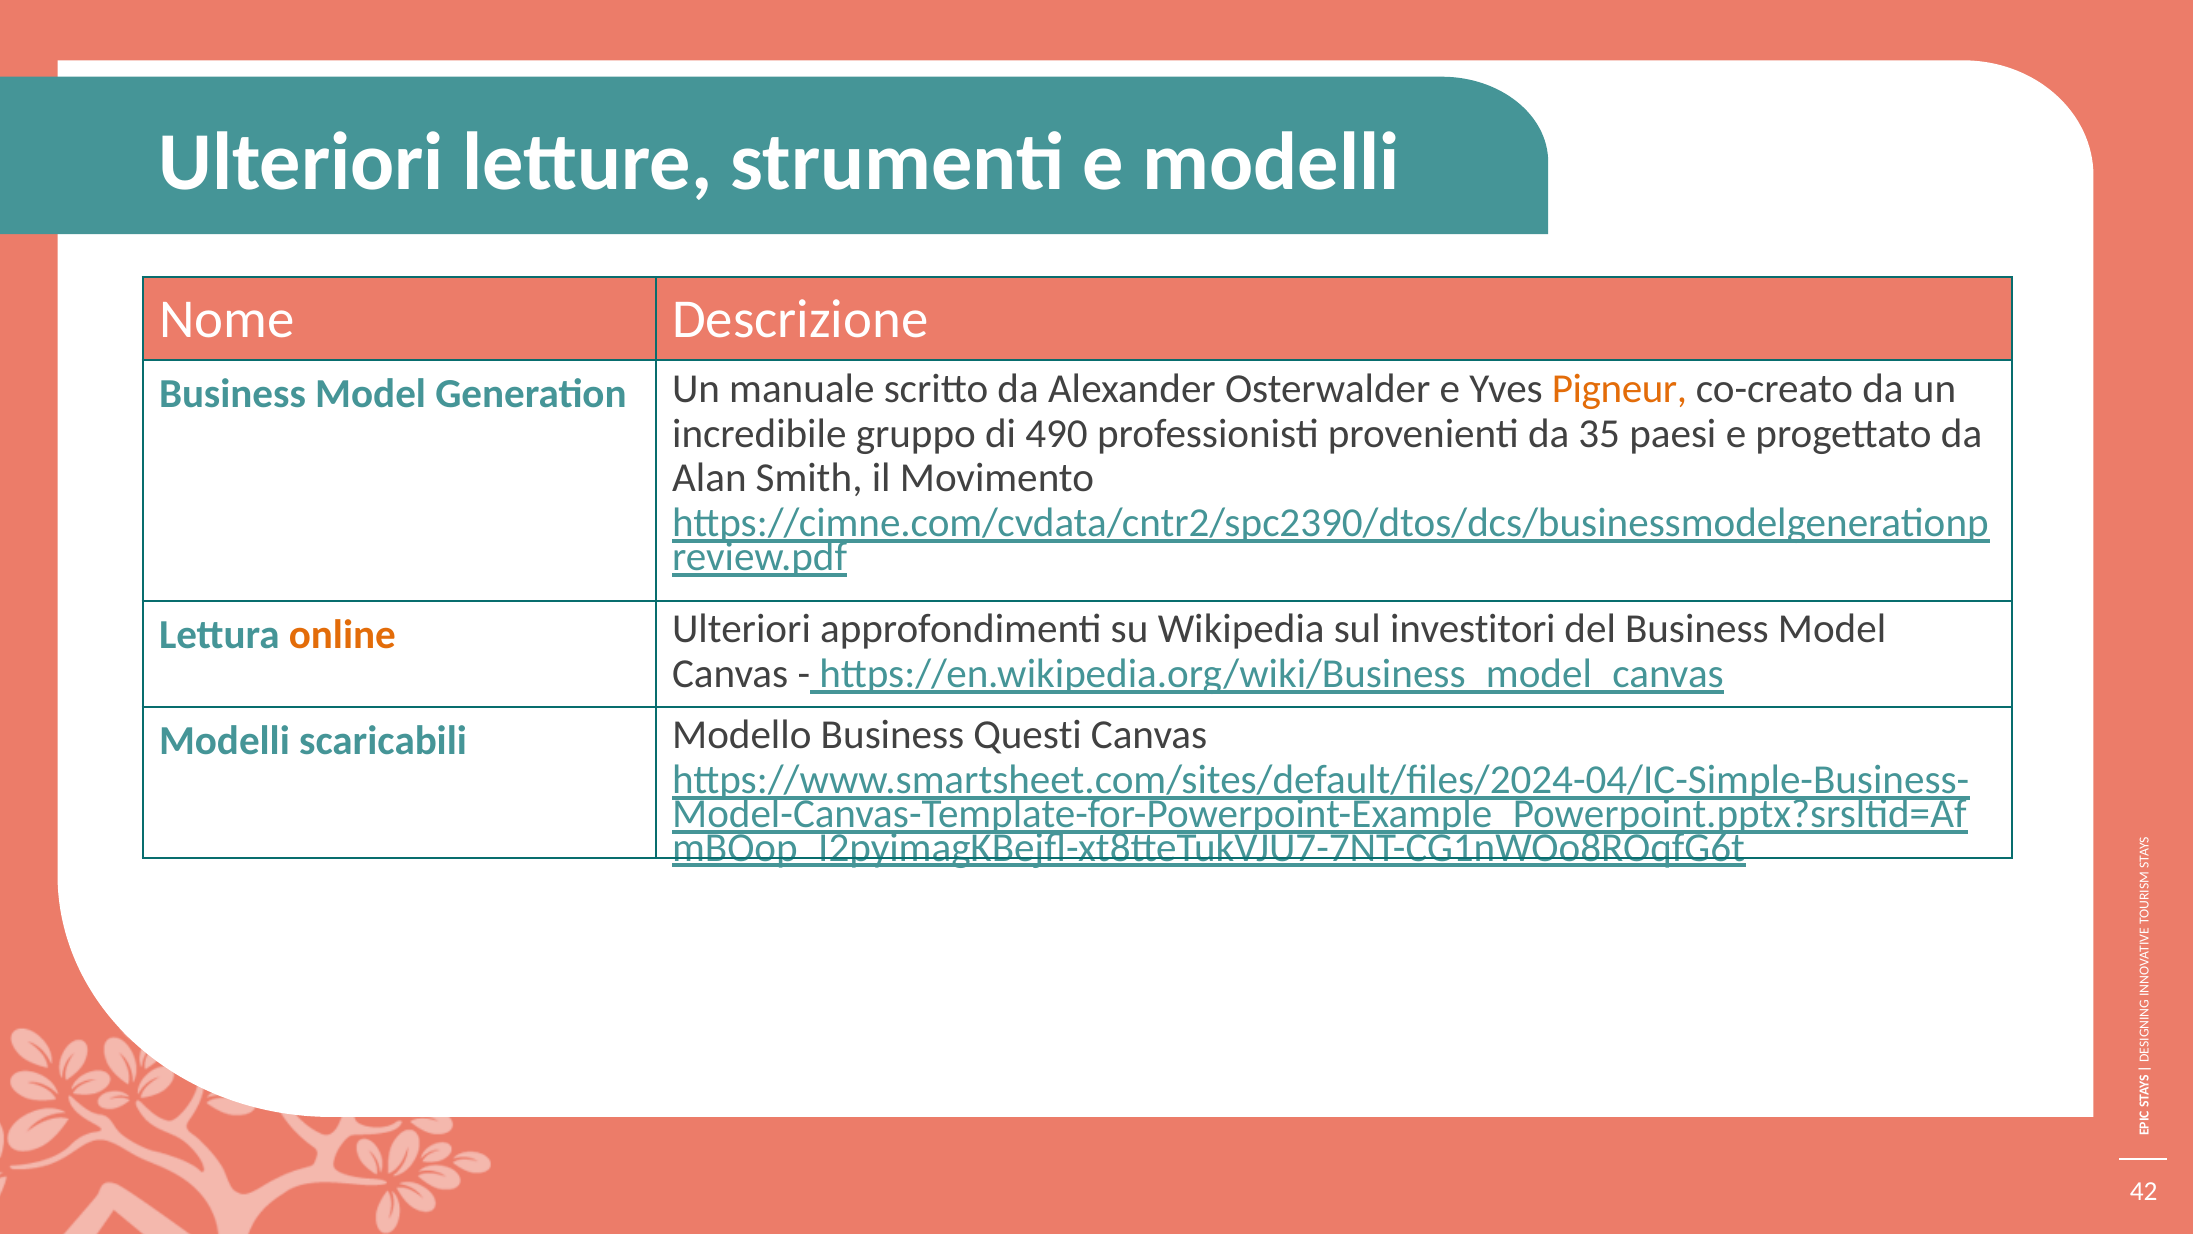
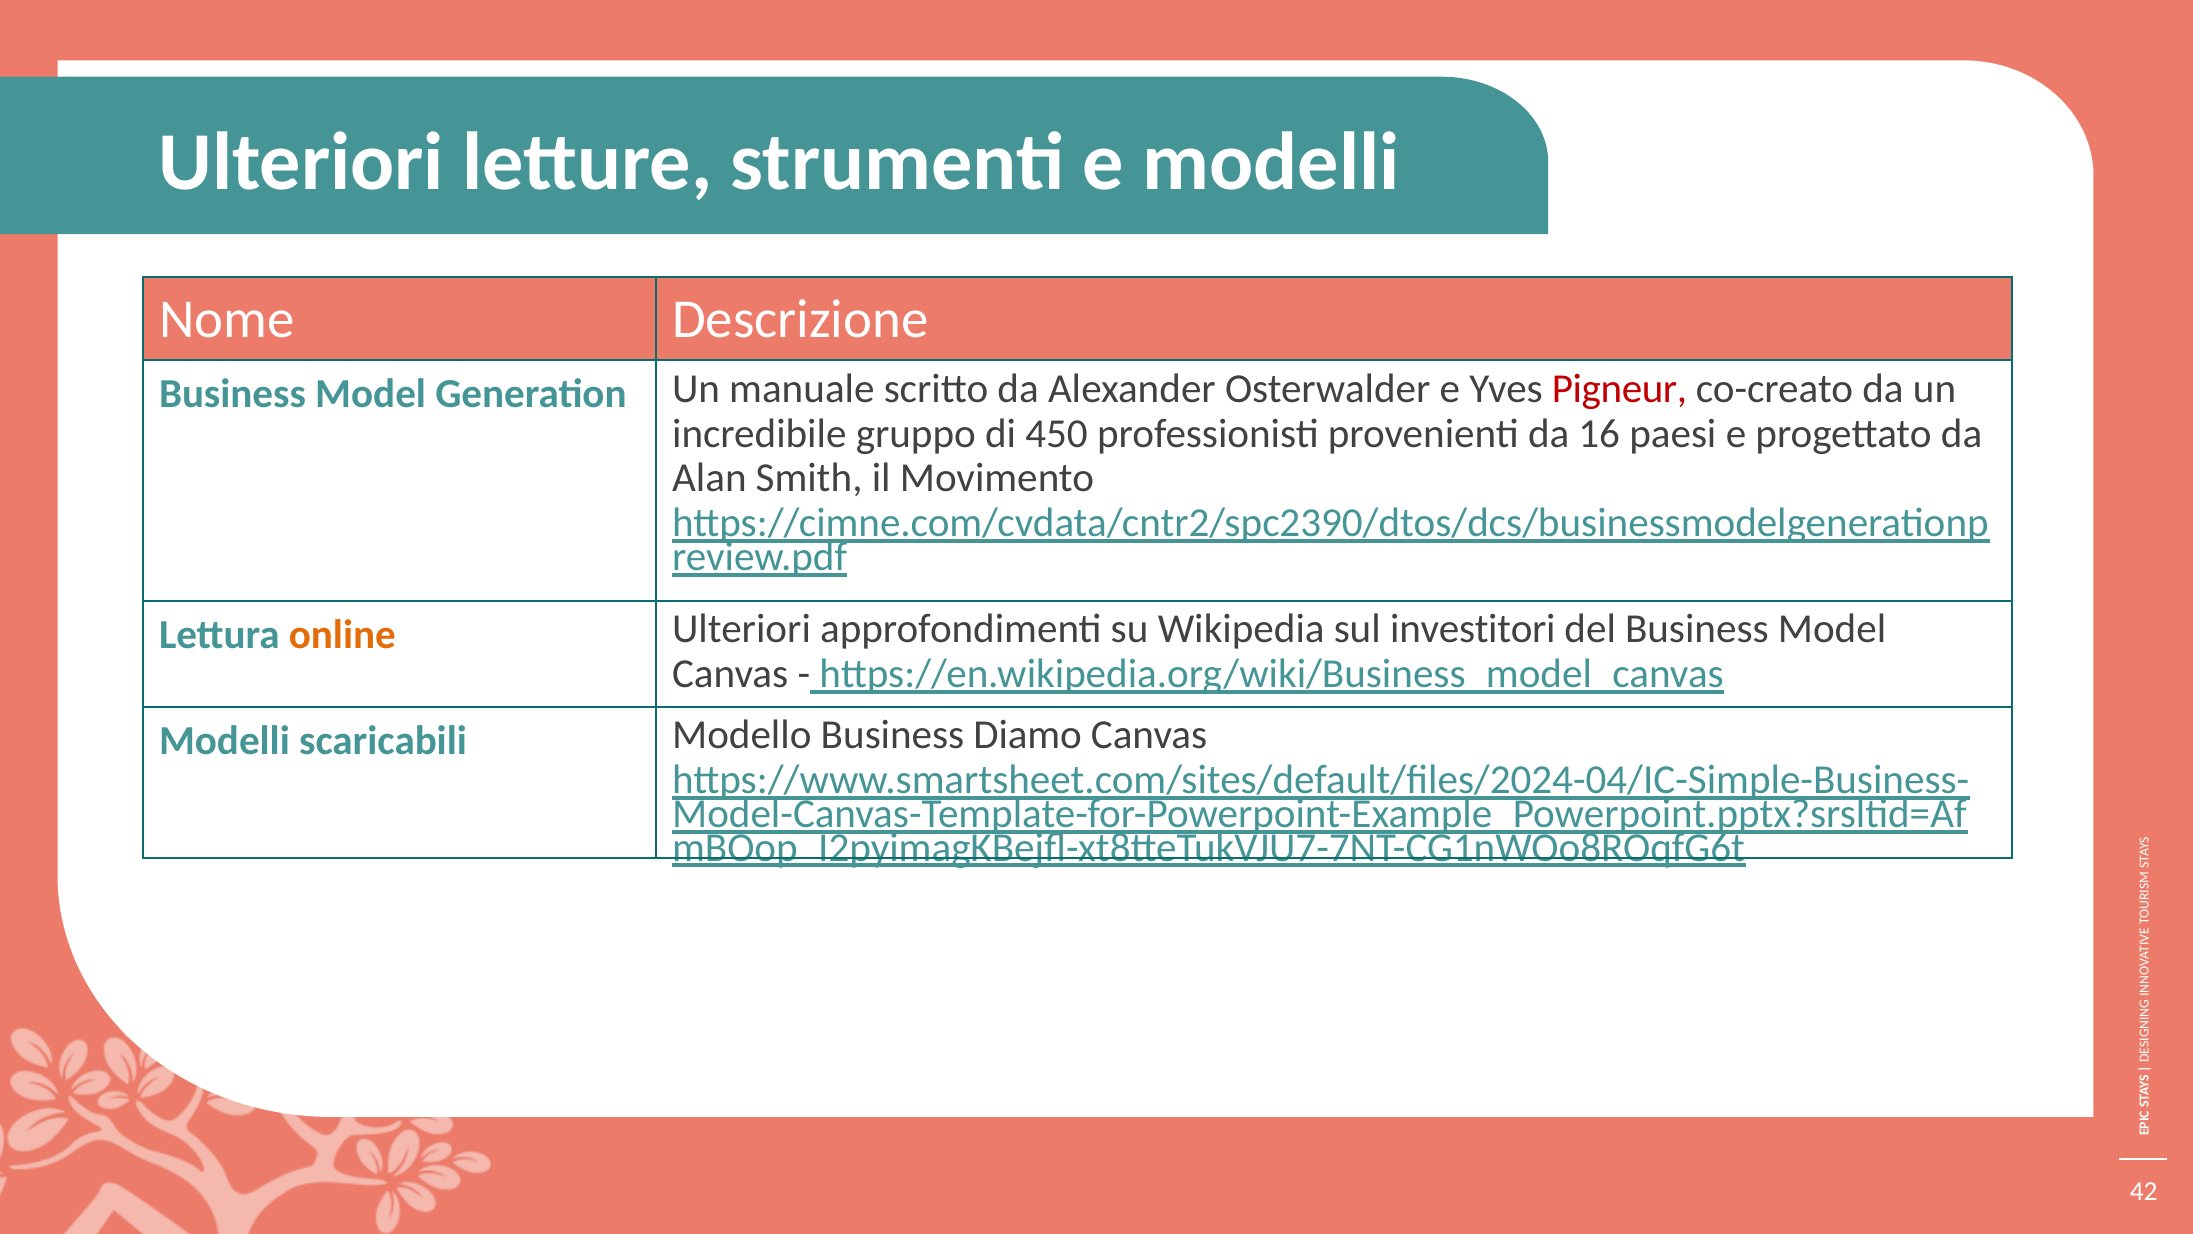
Pigneur colour: orange -> red
490: 490 -> 450
35: 35 -> 16
Questi: Questi -> Diamo
